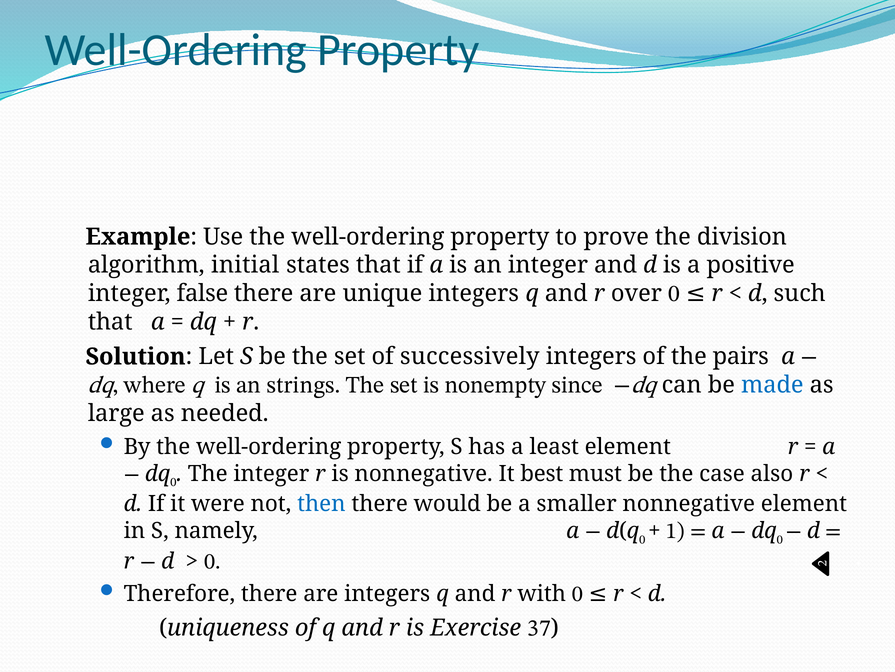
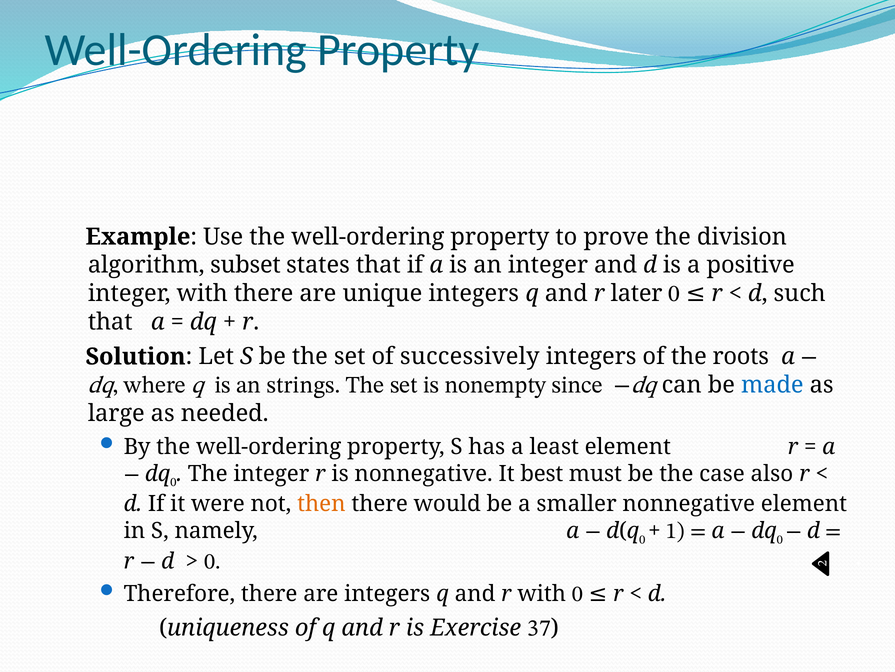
initial: initial -> subset
integer false: false -> with
over: over -> later
pairs: pairs -> roots
then colour: blue -> orange
